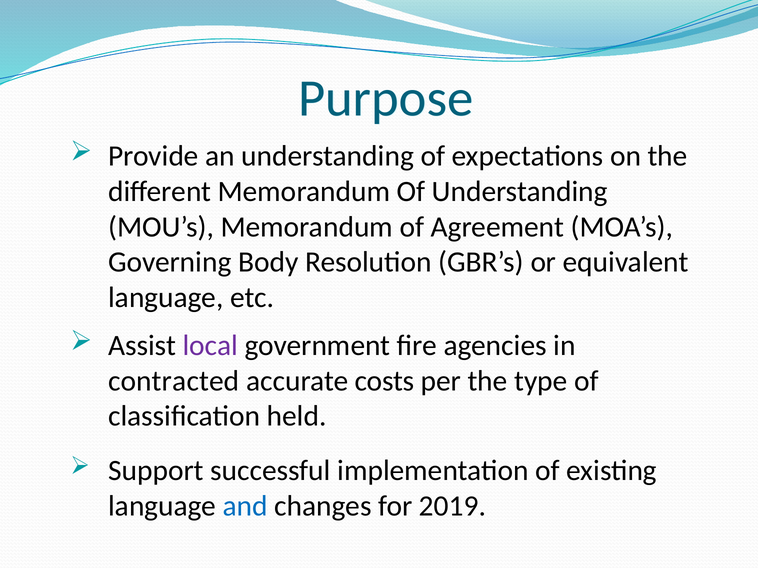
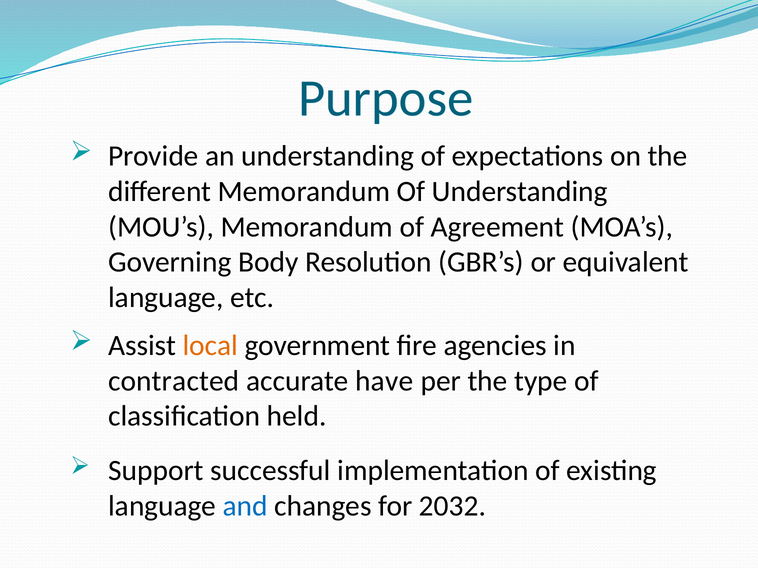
local colour: purple -> orange
costs: costs -> have
2019: 2019 -> 2032
